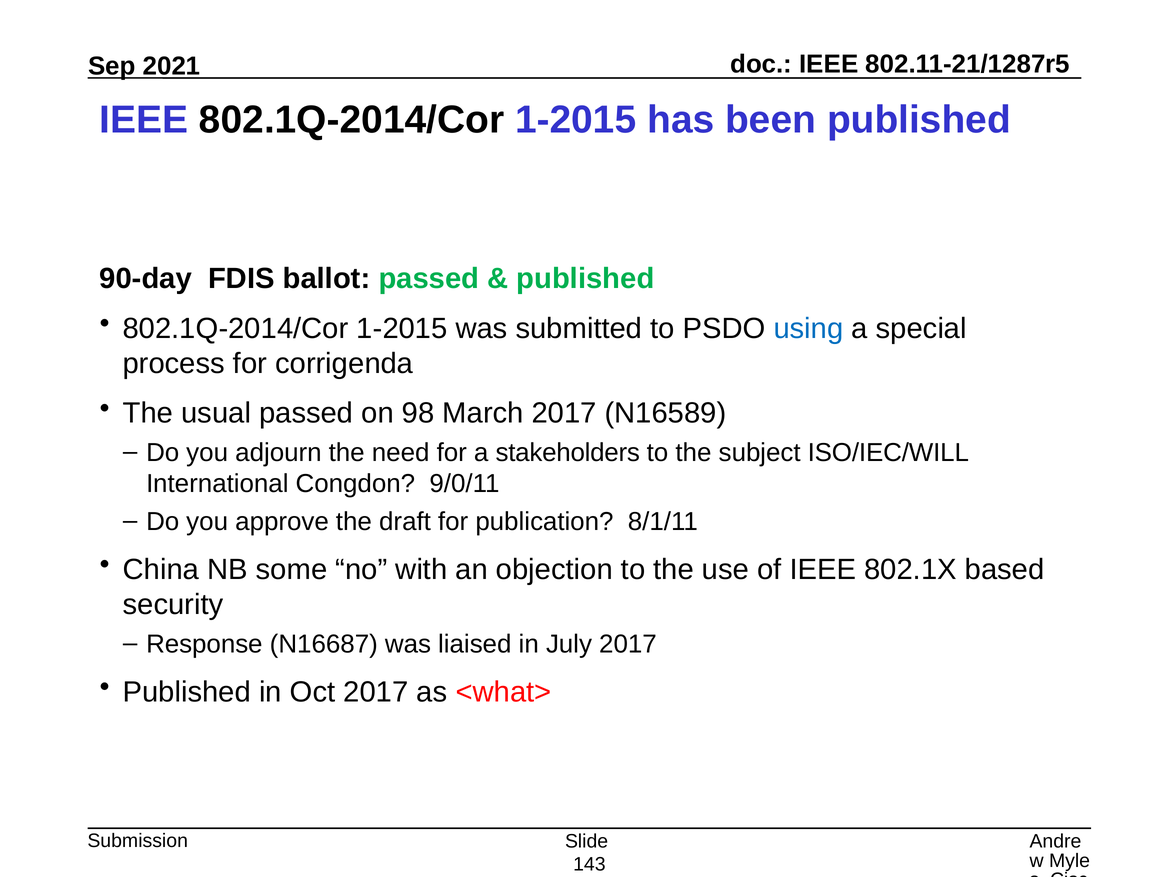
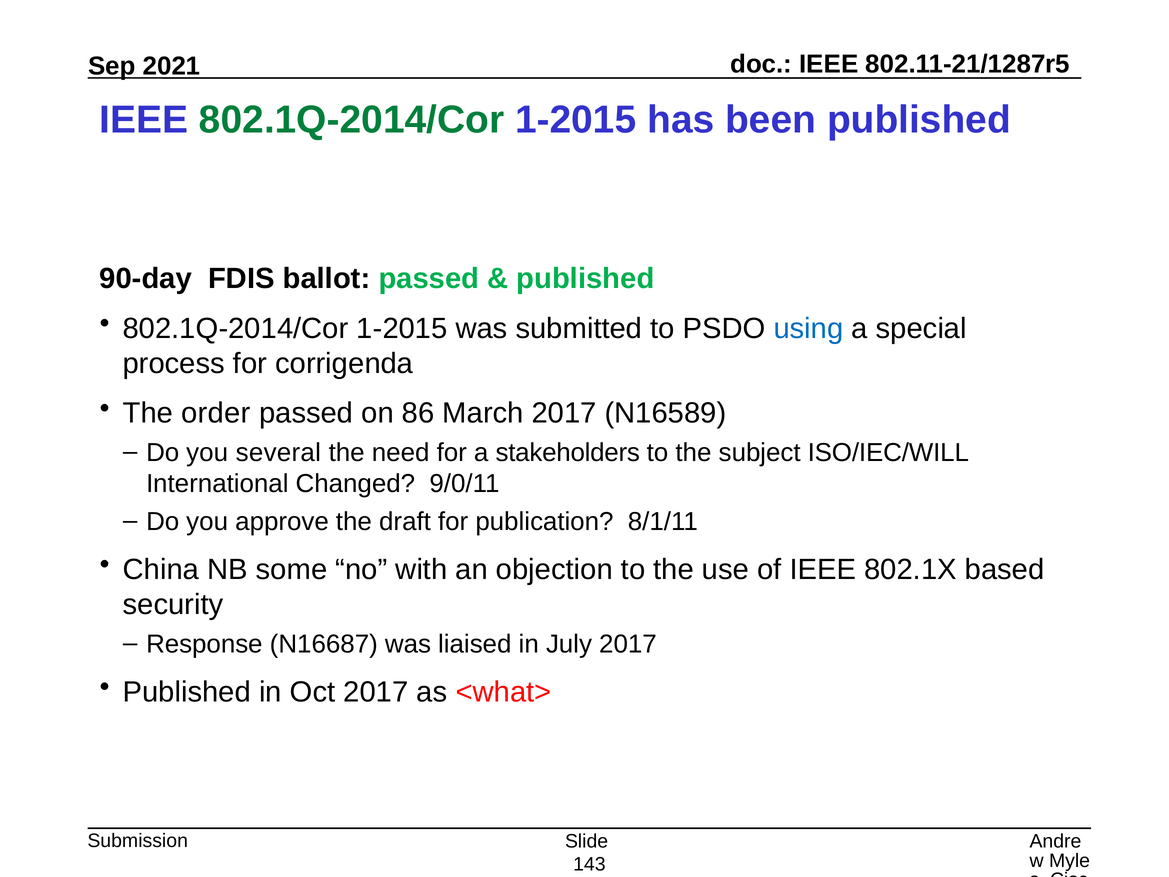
802.1Q-2014/Cor at (352, 120) colour: black -> green
usual: usual -> order
98: 98 -> 86
adjourn: adjourn -> several
Congdon: Congdon -> Changed
